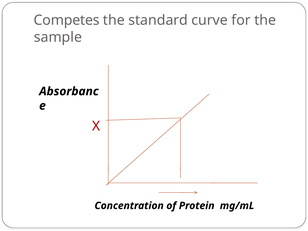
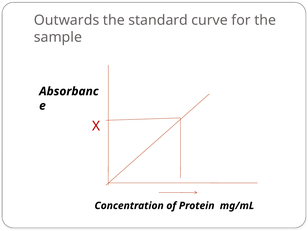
Competes: Competes -> Outwards
